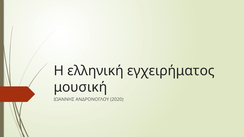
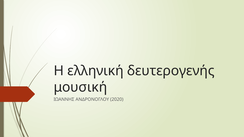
εγχειρήματος: εγχειρήματος -> δευτερογενής
